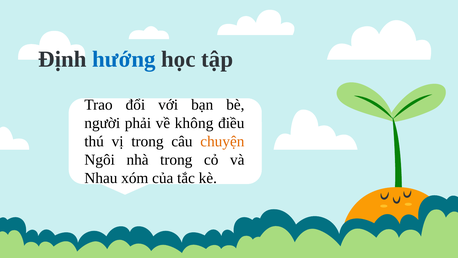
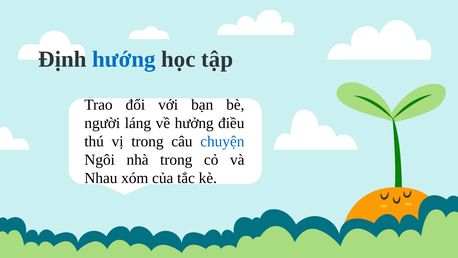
phải: phải -> láng
không: không -> hưởng
chuyện colour: orange -> blue
